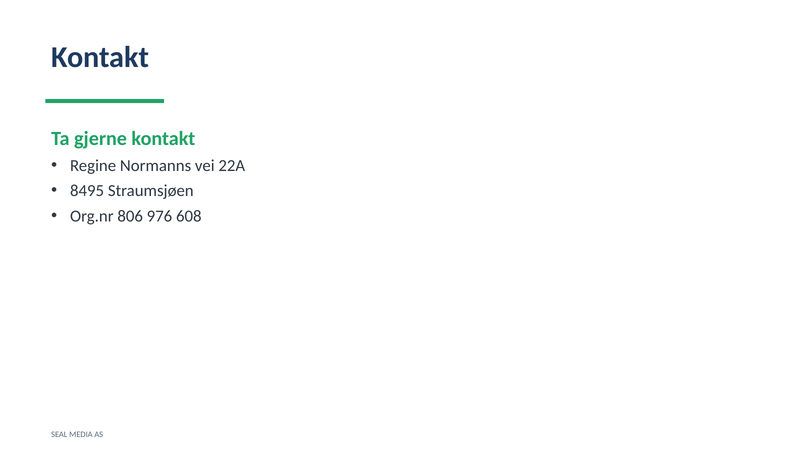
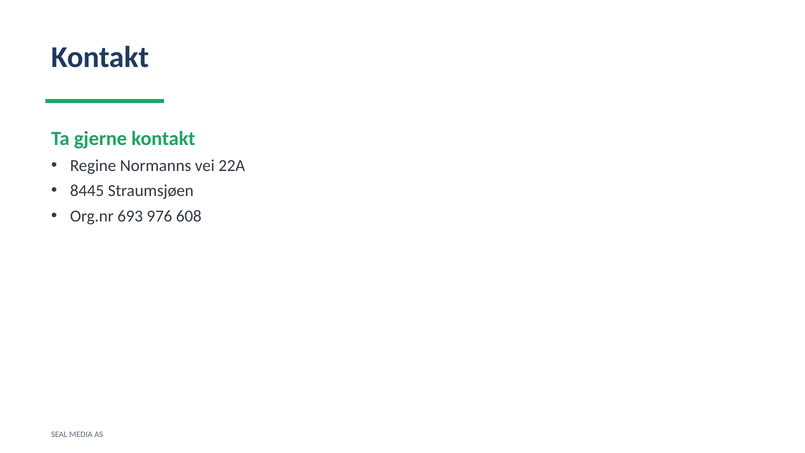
8495: 8495 -> 8445
806: 806 -> 693
